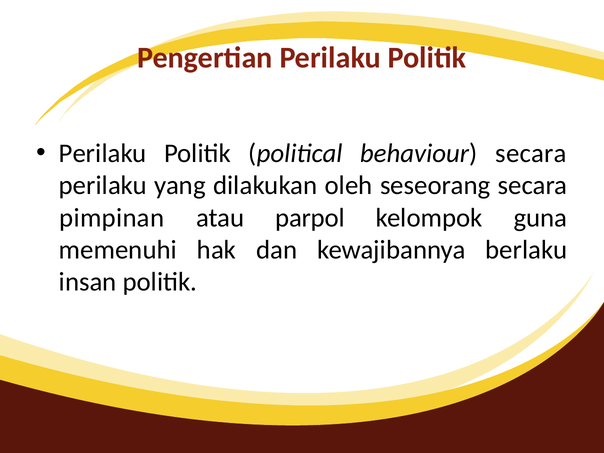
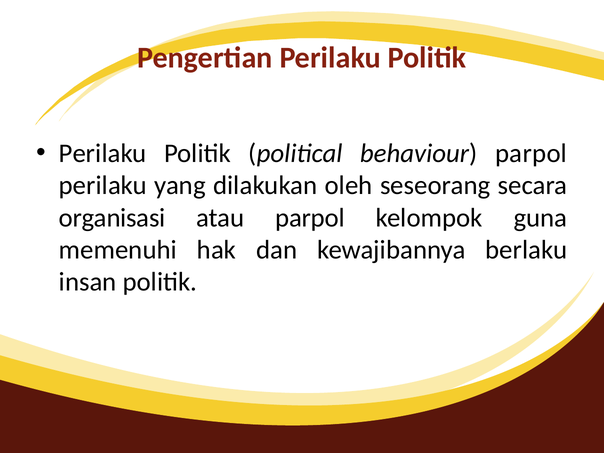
behaviour secara: secara -> parpol
pimpinan: pimpinan -> organisasi
